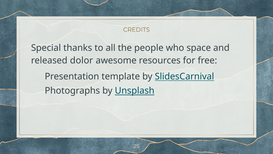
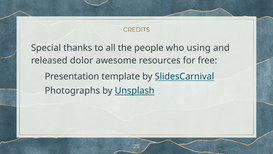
space: space -> using
